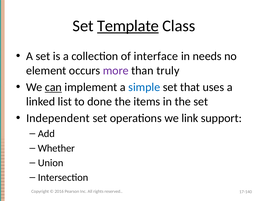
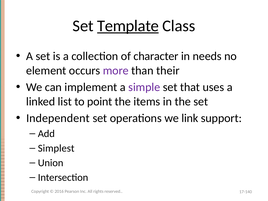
interface: interface -> character
truly: truly -> their
can underline: present -> none
simple colour: blue -> purple
done: done -> point
Whether: Whether -> Simplest
